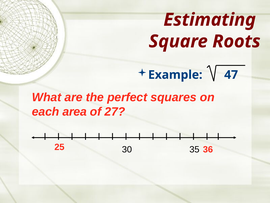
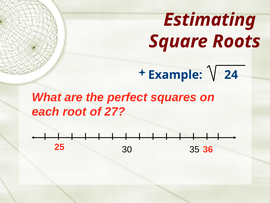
47: 47 -> 24
area: area -> root
